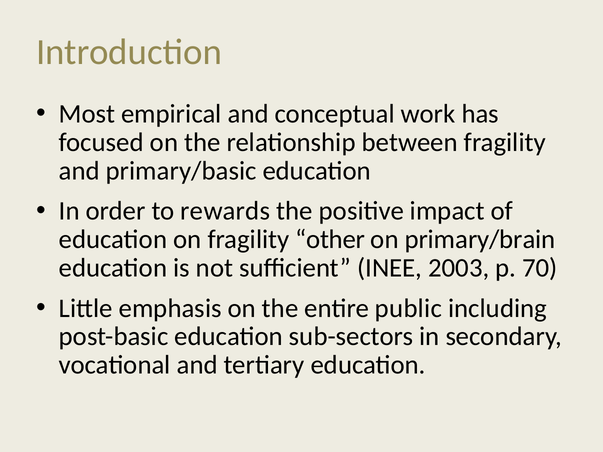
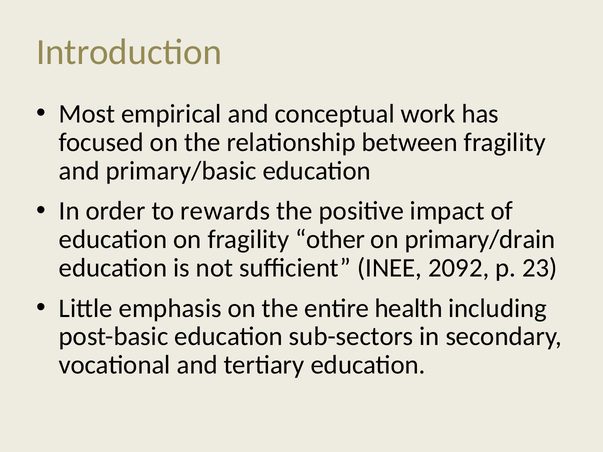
primary/brain: primary/brain -> primary/drain
2003: 2003 -> 2092
70: 70 -> 23
public: public -> health
